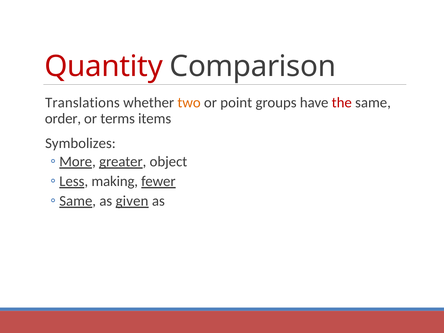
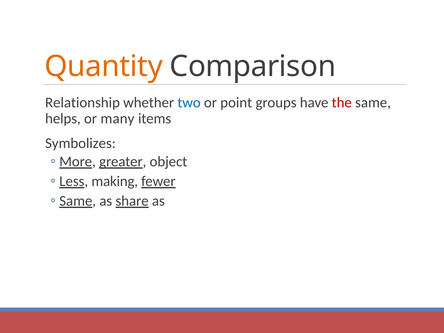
Quantity colour: red -> orange
Translations: Translations -> Relationship
two colour: orange -> blue
order: order -> helps
terms: terms -> many
given: given -> share
